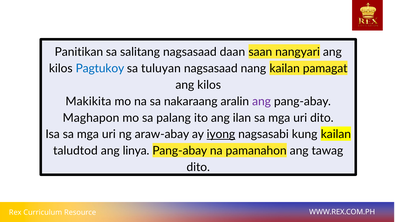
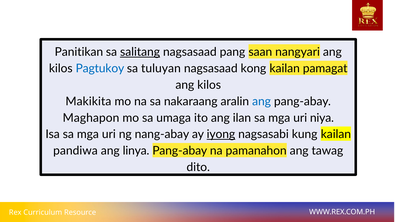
salitang underline: none -> present
daan: daan -> pang
nang: nang -> kong
ang at (262, 101) colour: purple -> blue
palang: palang -> umaga
uri dito: dito -> niya
araw-abay: araw-abay -> nang-abay
taludtod: taludtod -> pandiwa
